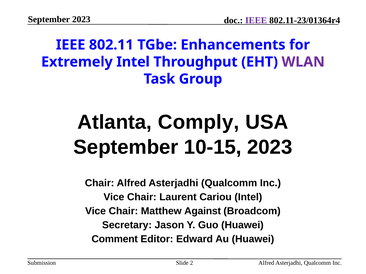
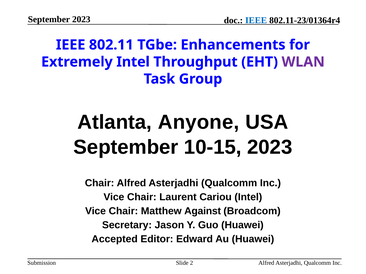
IEEE at (256, 20) colour: purple -> blue
Comply: Comply -> Anyone
Comment: Comment -> Accepted
